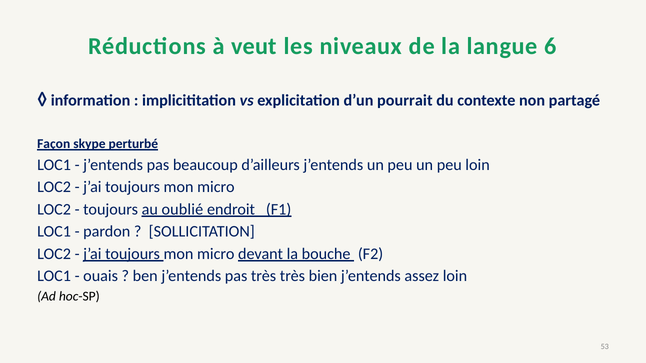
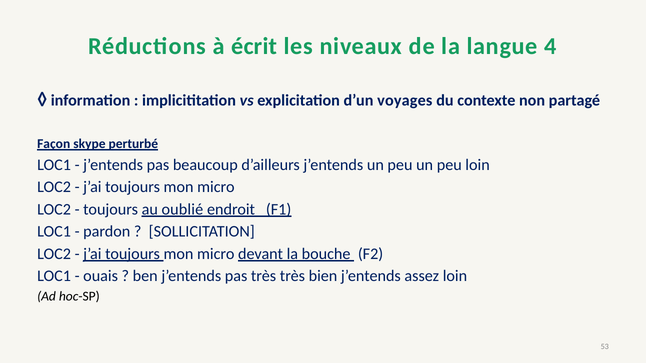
veut: veut -> écrit
6: 6 -> 4
pourrait: pourrait -> voyages
